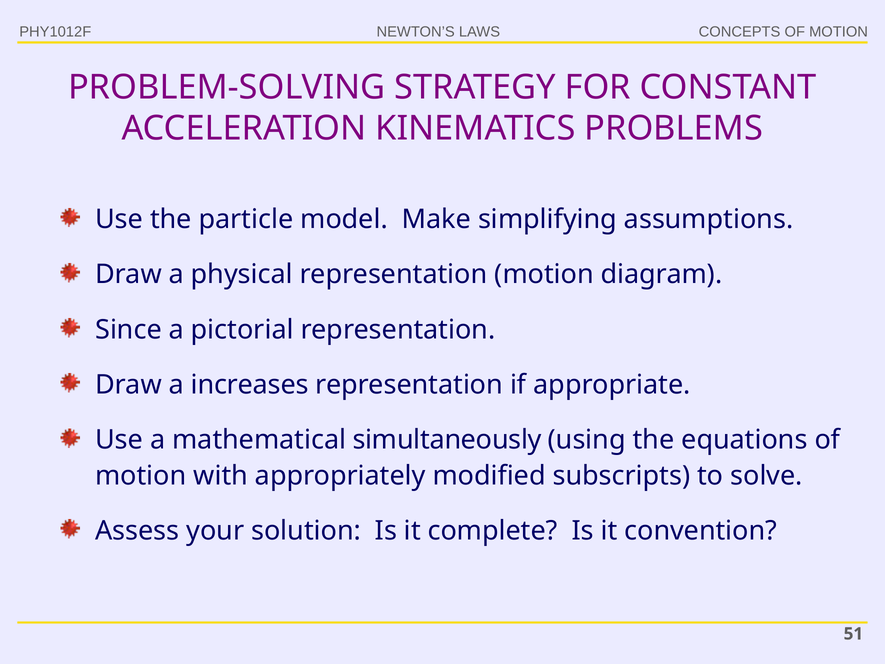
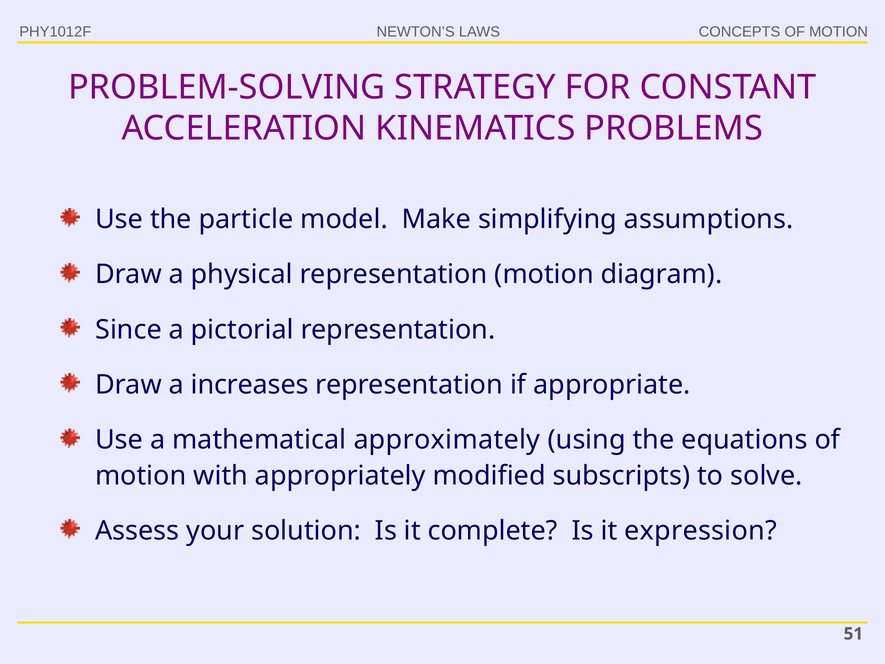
simultaneously: simultaneously -> approximately
convention: convention -> expression
